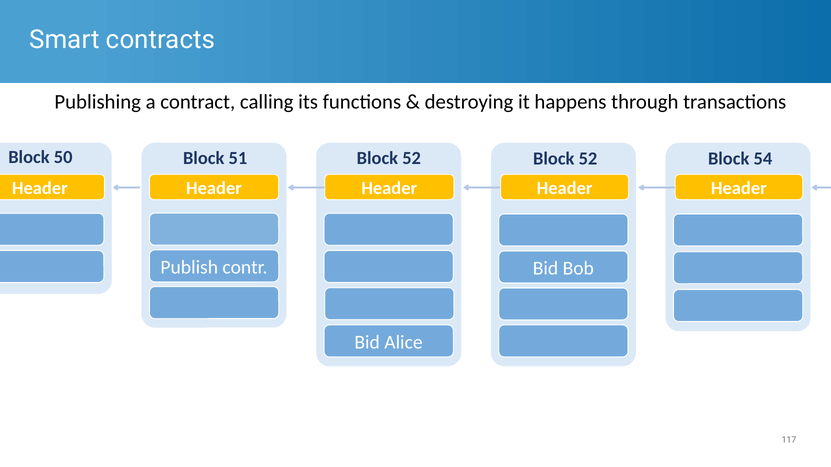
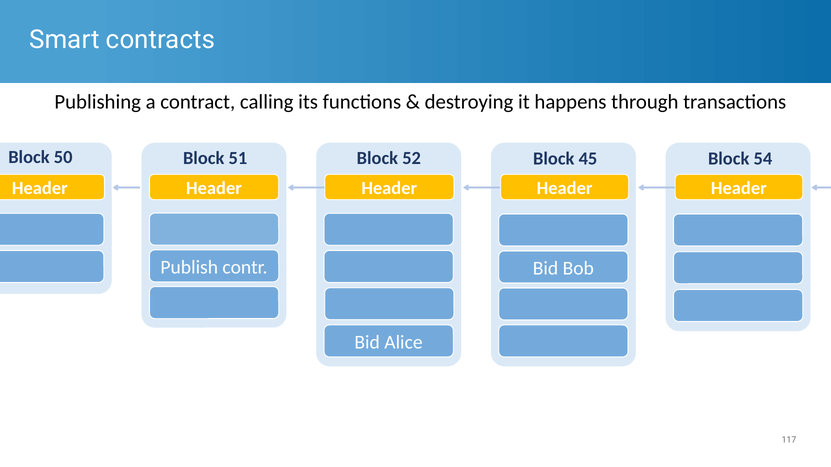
52 at (588, 159): 52 -> 45
